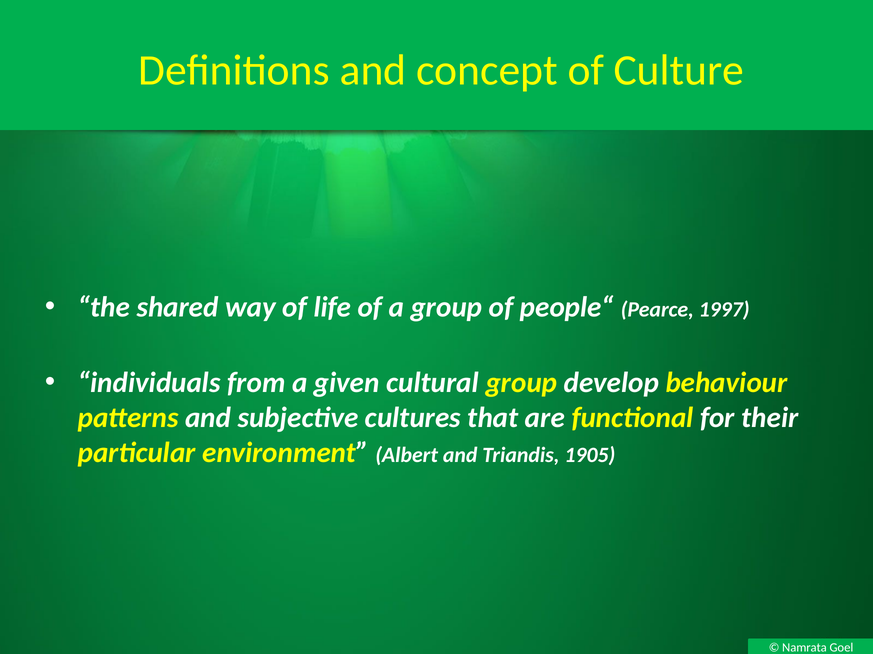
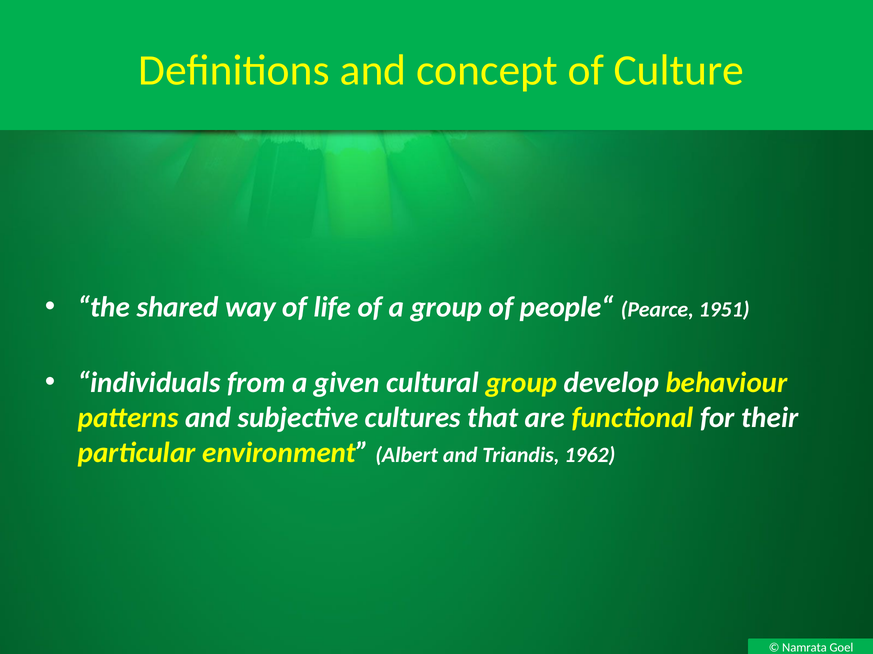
1997: 1997 -> 1951
1905: 1905 -> 1962
